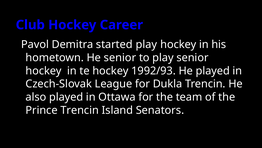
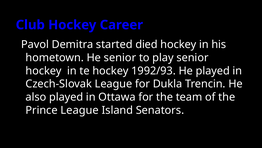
started play: play -> died
Prince Trencin: Trencin -> League
